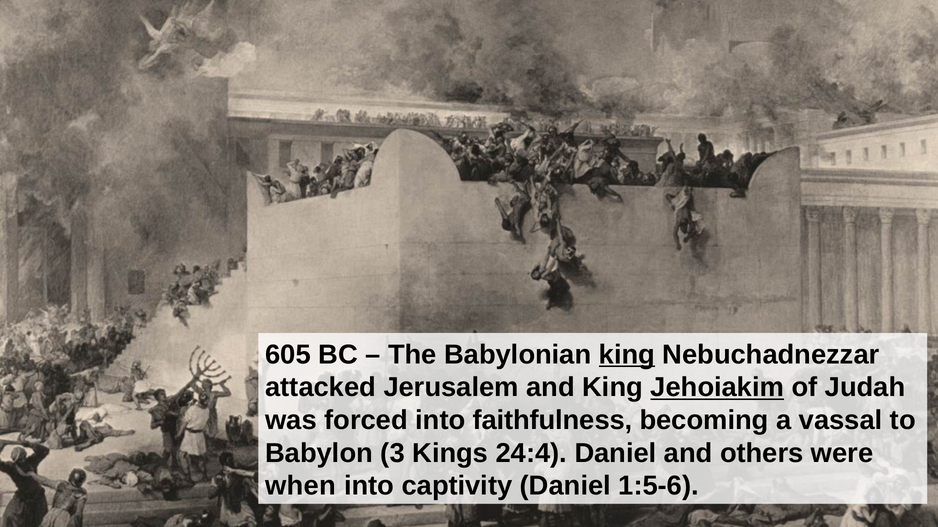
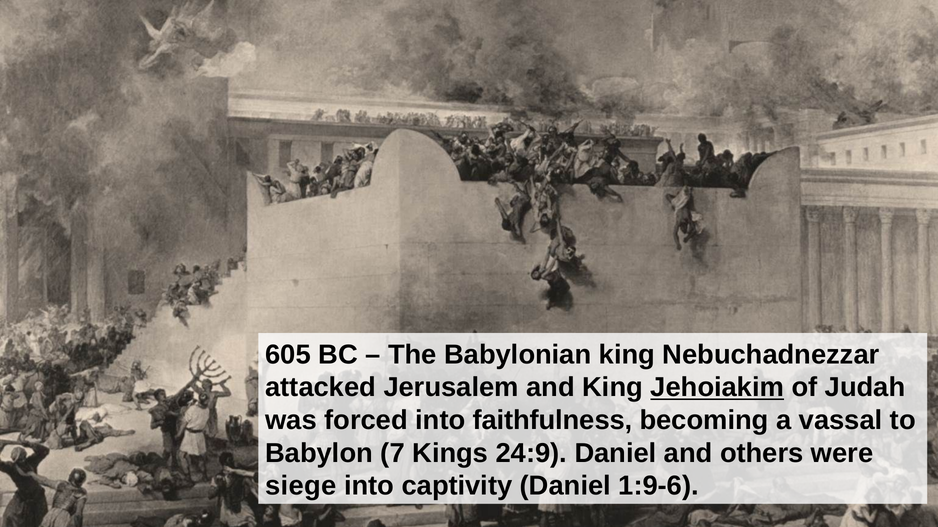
king at (627, 355) underline: present -> none
3: 3 -> 7
24:4: 24:4 -> 24:9
when: when -> siege
1:5-6: 1:5-6 -> 1:9-6
